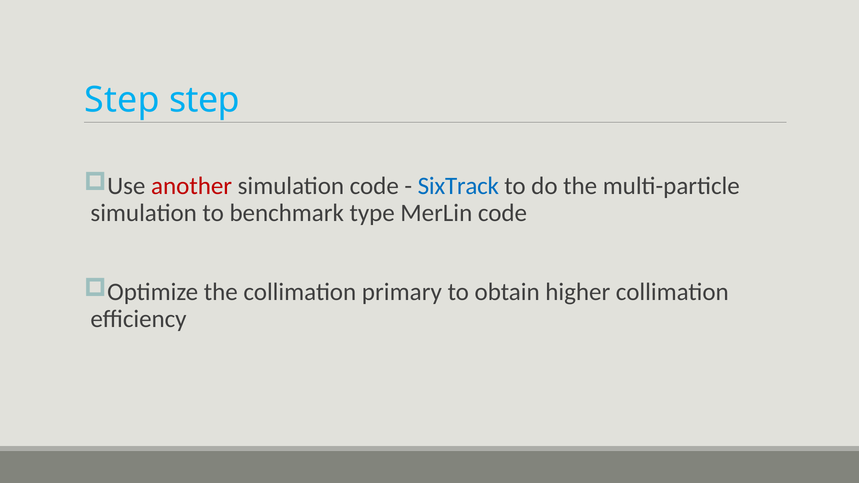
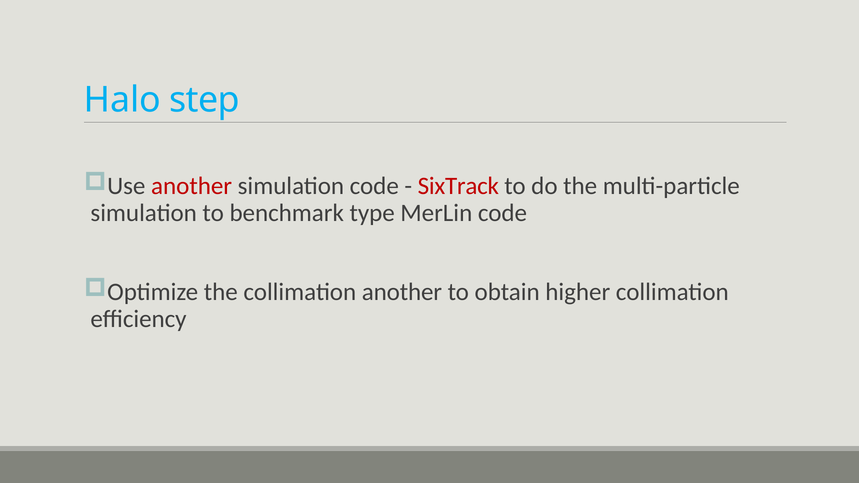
Step at (122, 100): Step -> Halo
SixTrack colour: blue -> red
collimation primary: primary -> another
